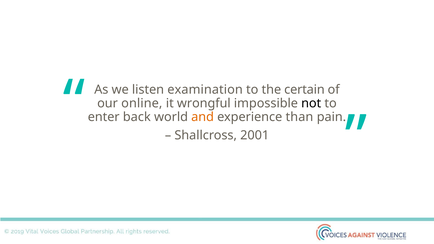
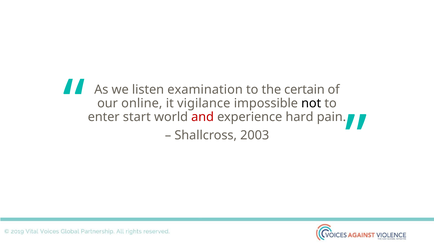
wrongful: wrongful -> vigilance
back: back -> start
and colour: orange -> red
than: than -> hard
2001: 2001 -> 2003
